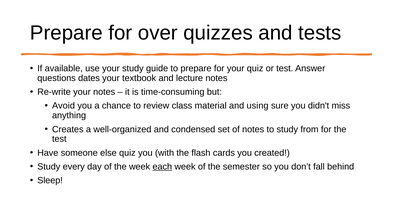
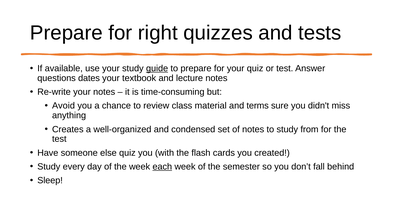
over: over -> right
guide underline: none -> present
using: using -> terms
